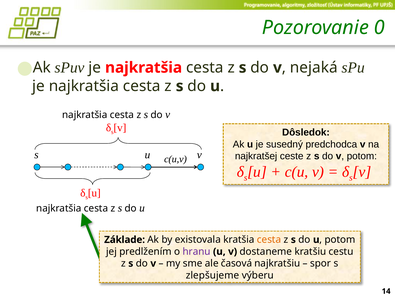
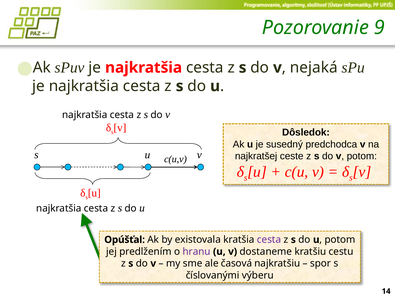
0: 0 -> 9
Základe: Základe -> Opúšťal
cesta at (269, 239) colour: orange -> purple
zlepšujeme: zlepšujeme -> číslovanými
